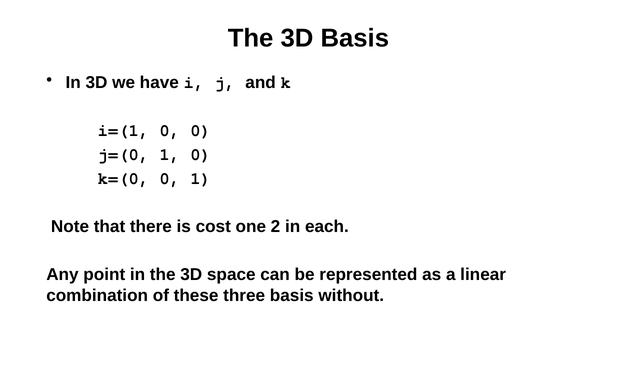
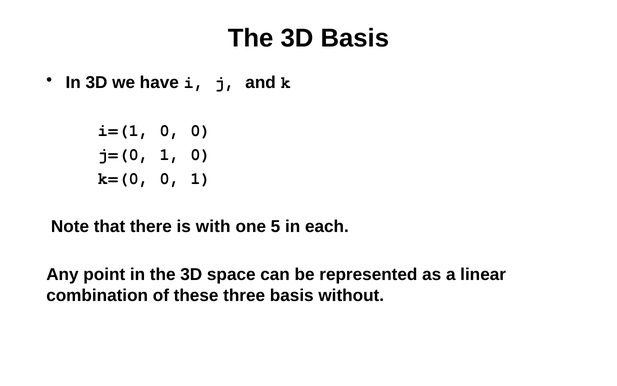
cost: cost -> with
2: 2 -> 5
